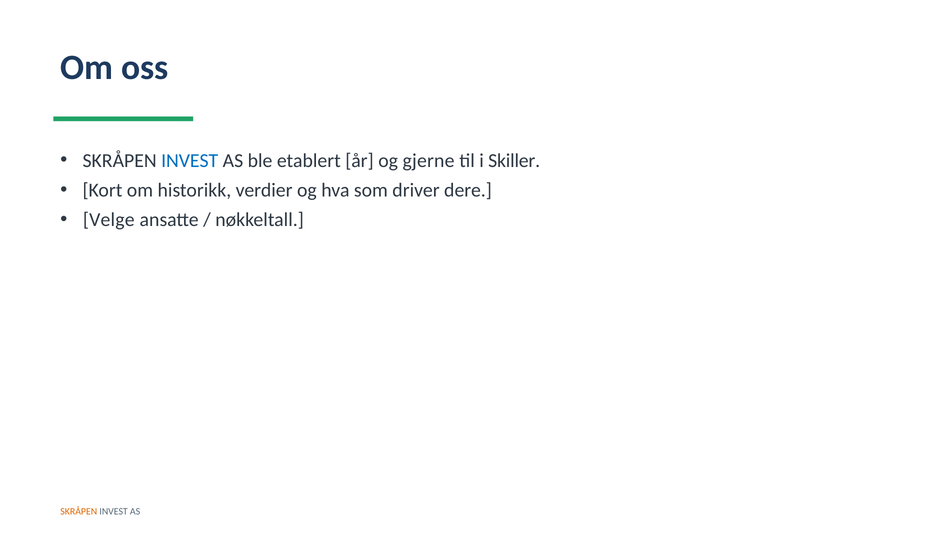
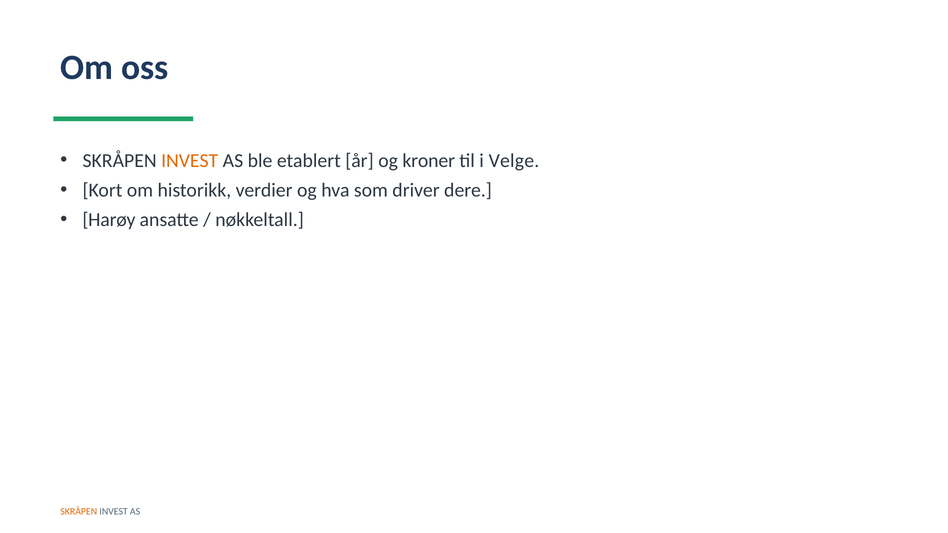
INVEST at (190, 161) colour: blue -> orange
gjerne: gjerne -> kroner
Skiller: Skiller -> Velge
Velge: Velge -> Harøy
